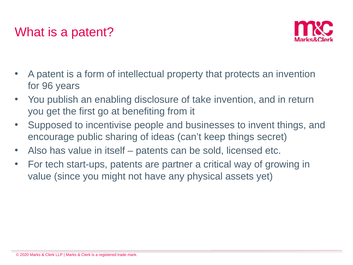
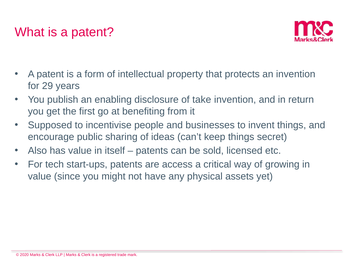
96: 96 -> 29
partner: partner -> access
